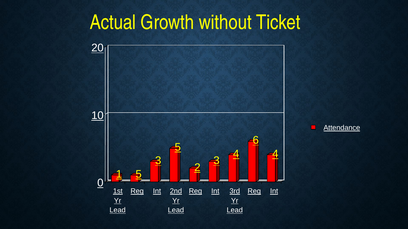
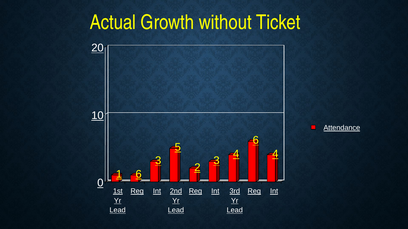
1 5: 5 -> 6
